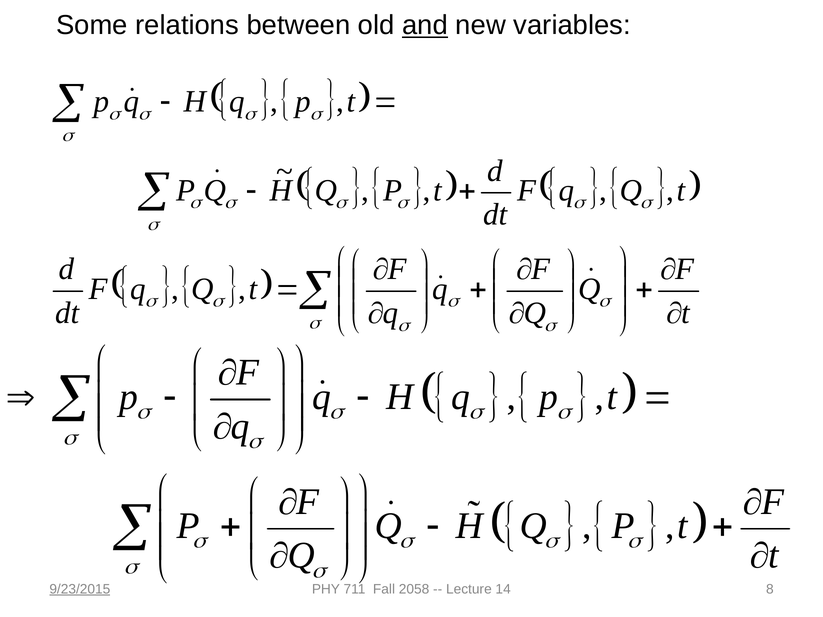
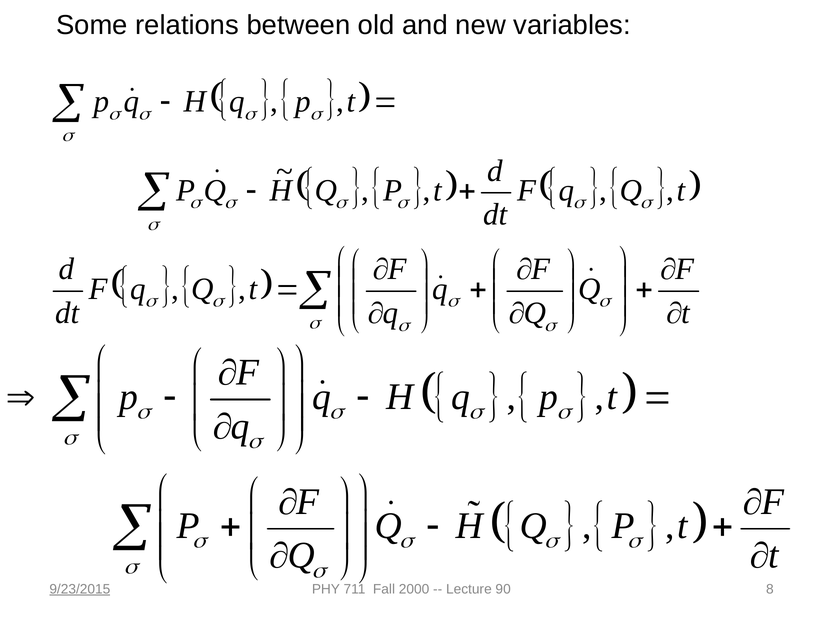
and underline: present -> none
2058: 2058 -> 2000
14: 14 -> 90
